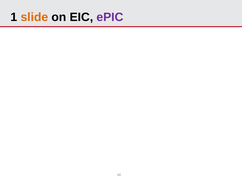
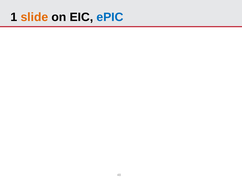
ePIC colour: purple -> blue
